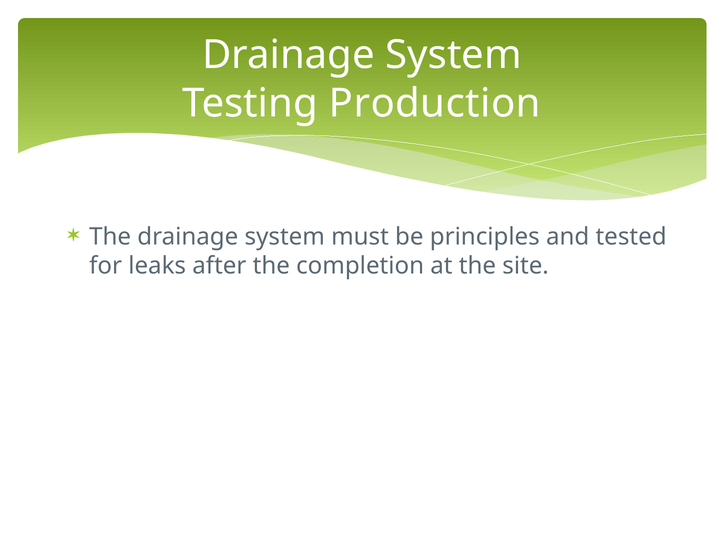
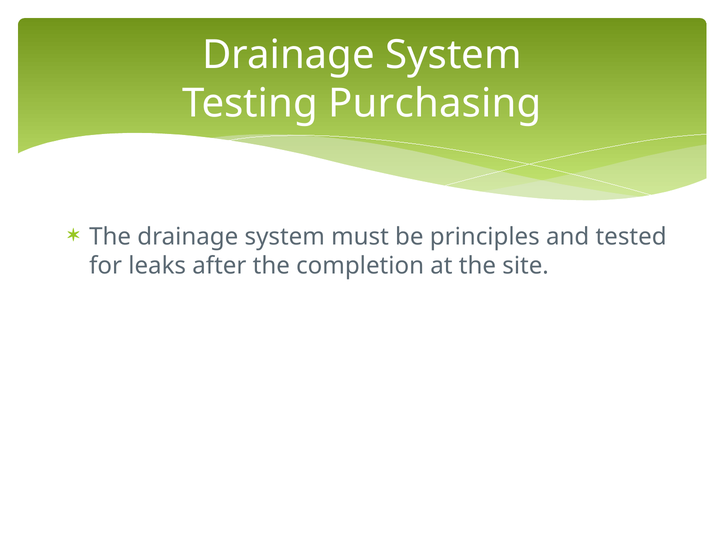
Production: Production -> Purchasing
